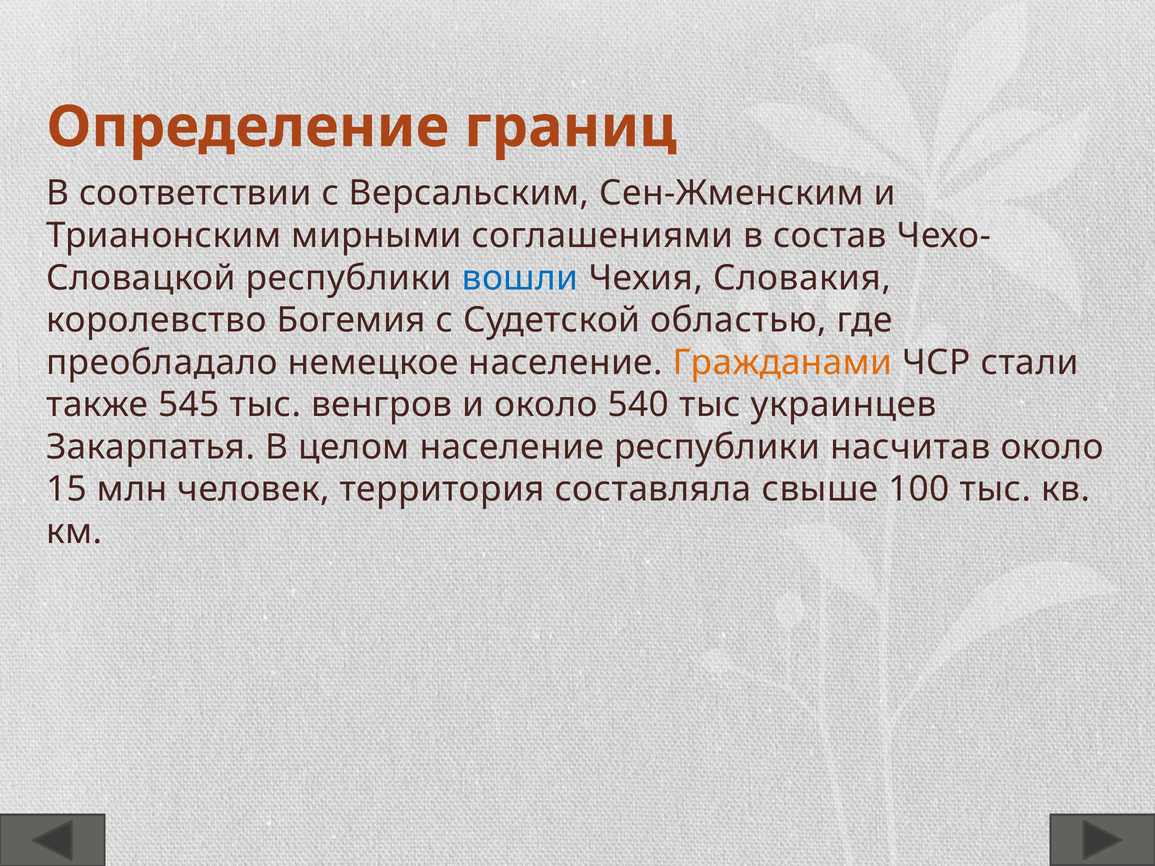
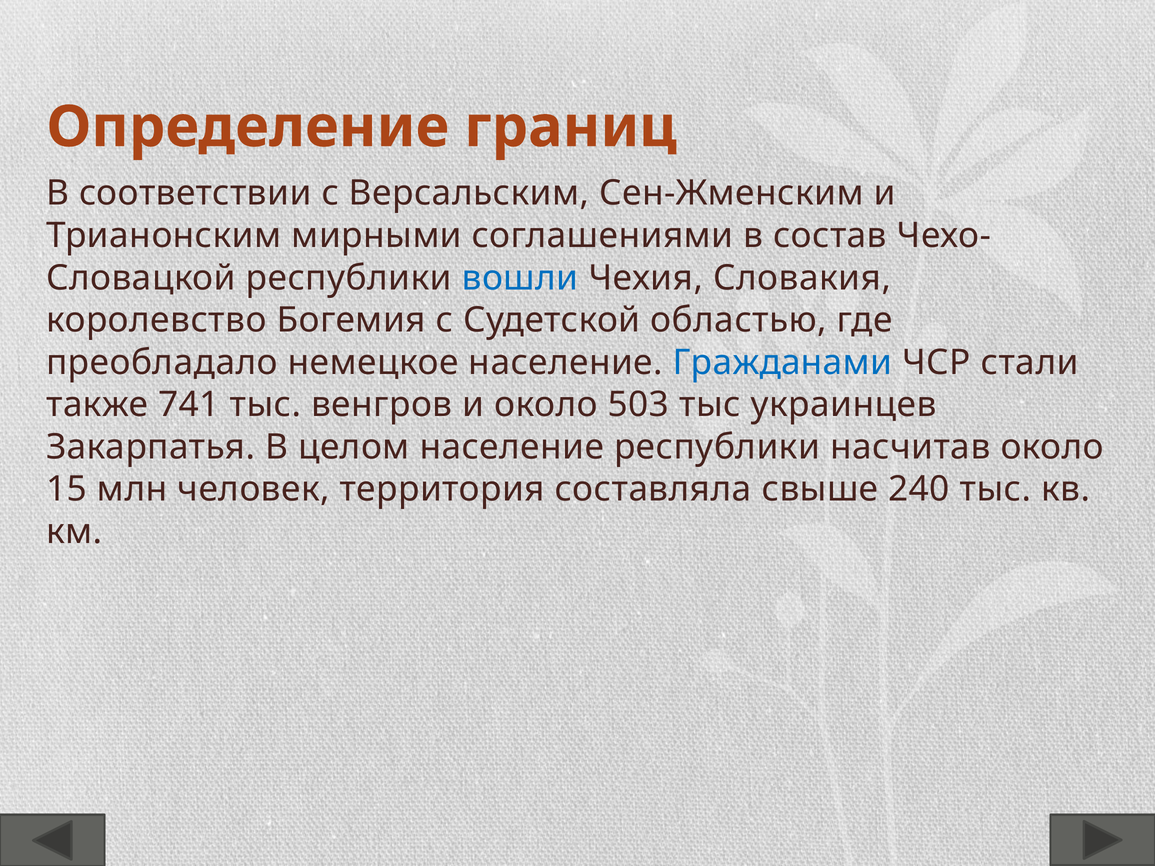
Гражданами colour: orange -> blue
545: 545 -> 741
540: 540 -> 503
100: 100 -> 240
